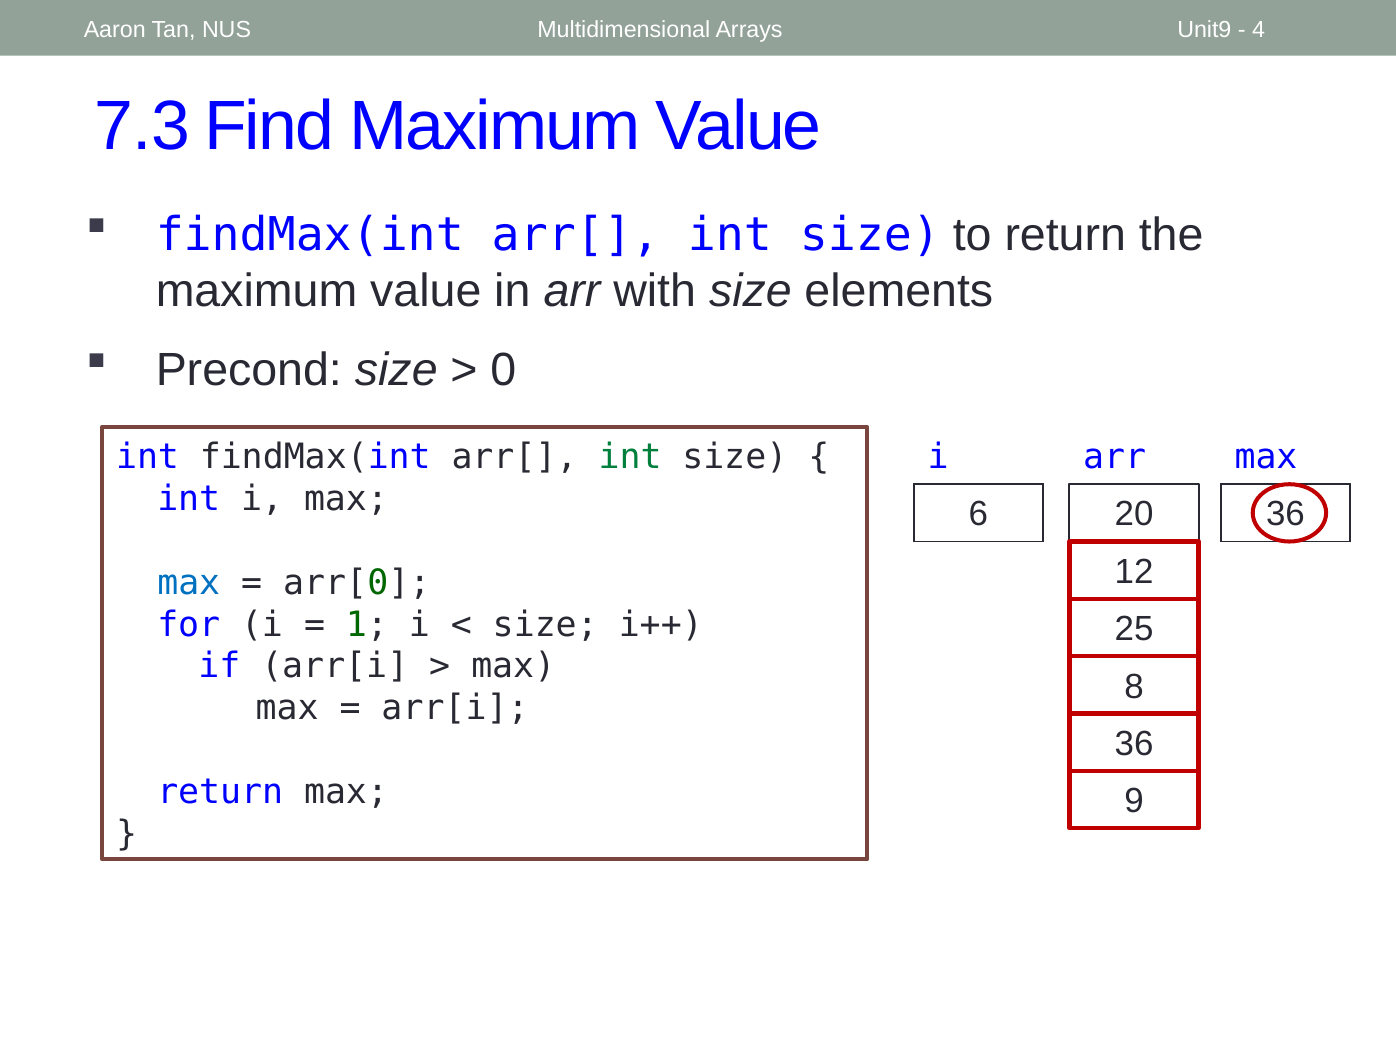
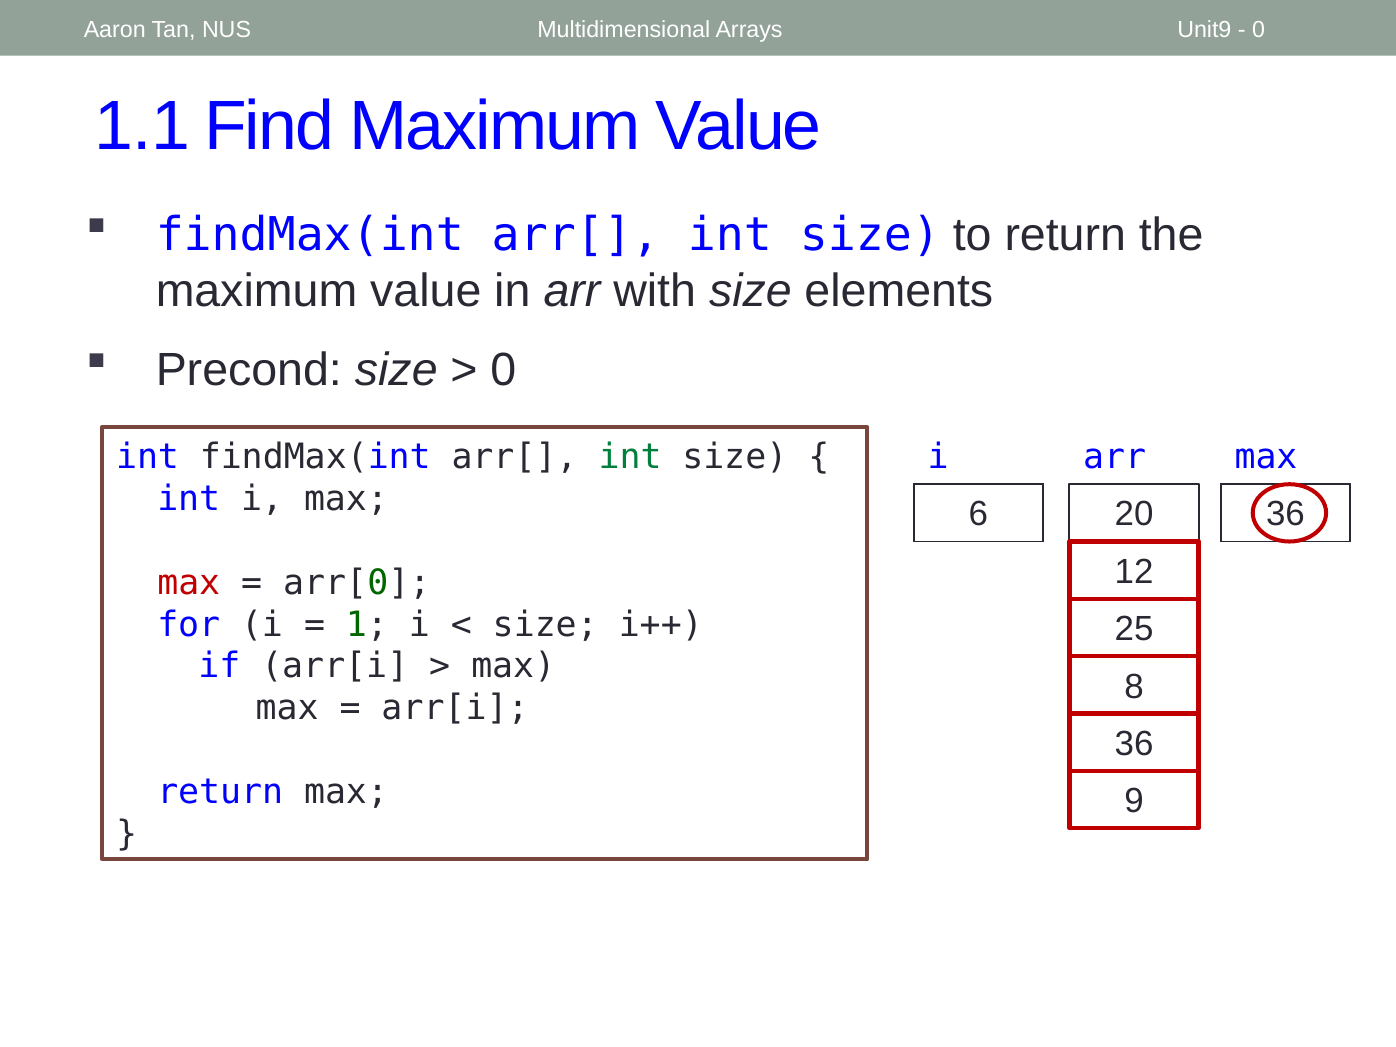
4 at (1259, 29): 4 -> 0
7.3: 7.3 -> 1.1
max at (189, 583) colour: blue -> red
